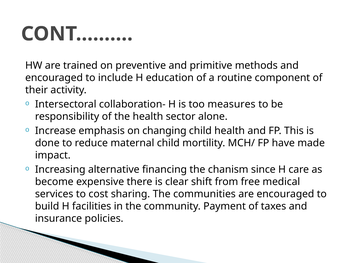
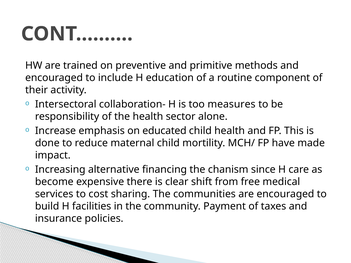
changing: changing -> educated
